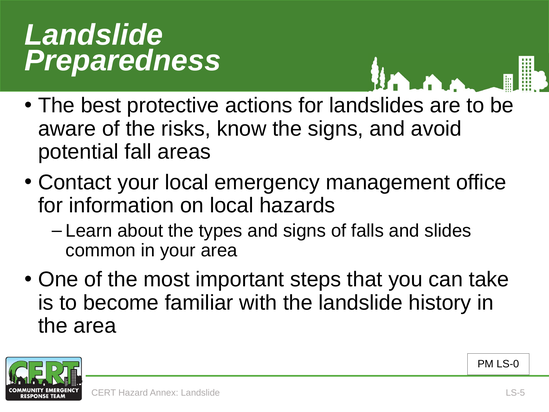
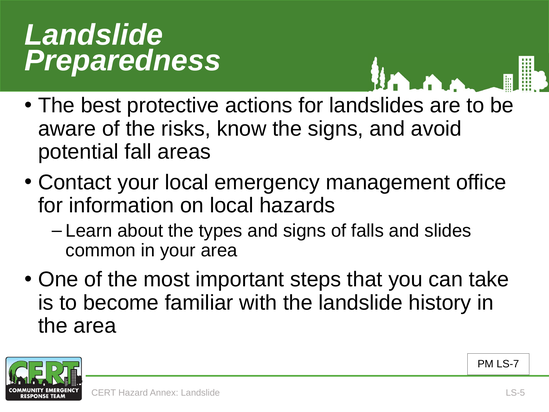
LS-0: LS-0 -> LS-7
